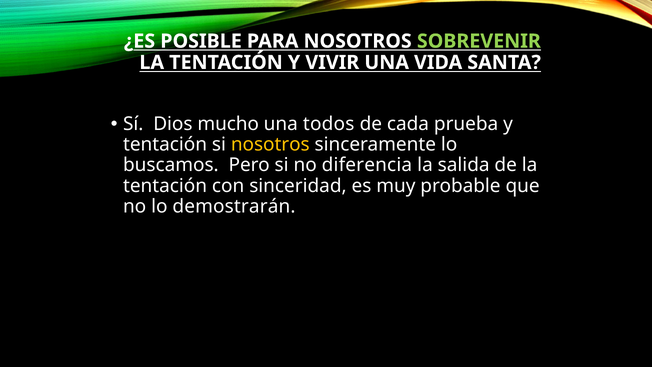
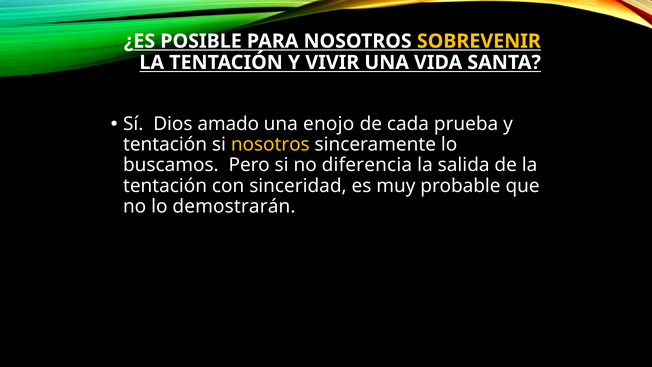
SOBREVENIR colour: light green -> yellow
mucho: mucho -> amado
todos: todos -> enojo
